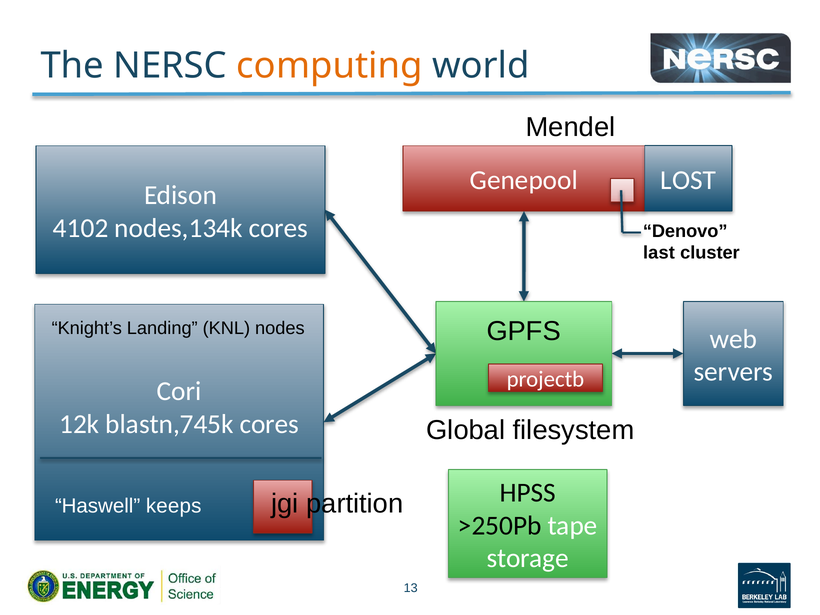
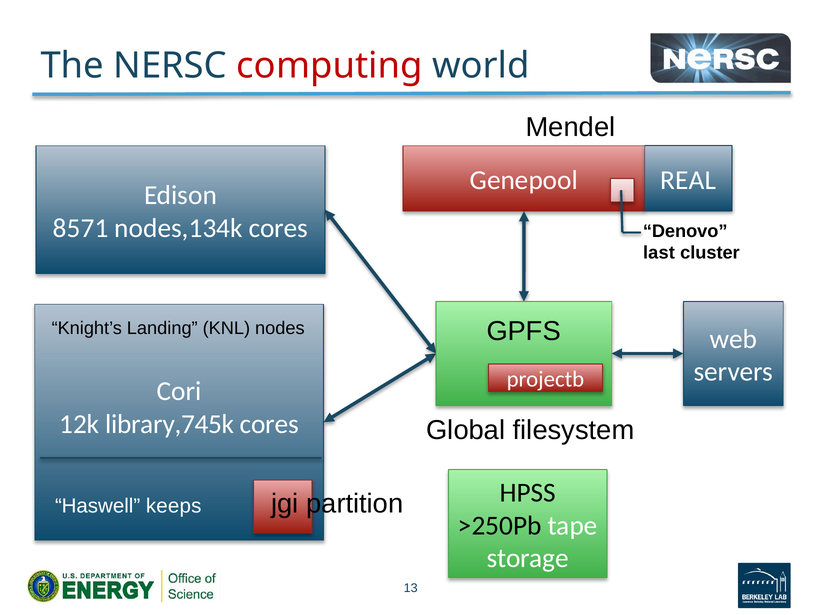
computing colour: orange -> red
LOST: LOST -> REAL
4102: 4102 -> 8571
blastn,745k: blastn,745k -> library,745k
